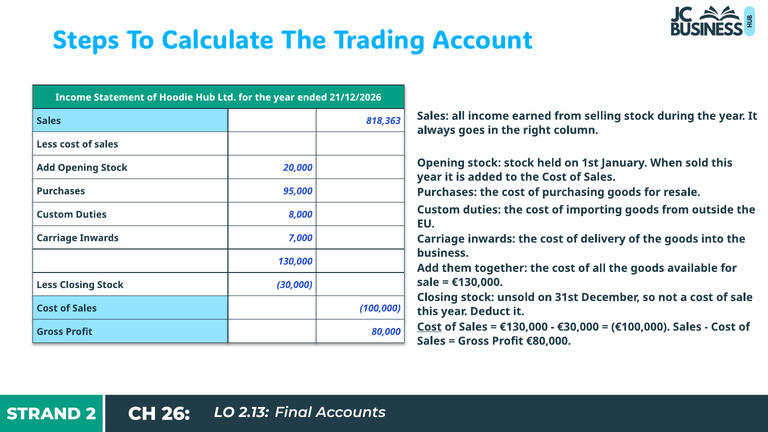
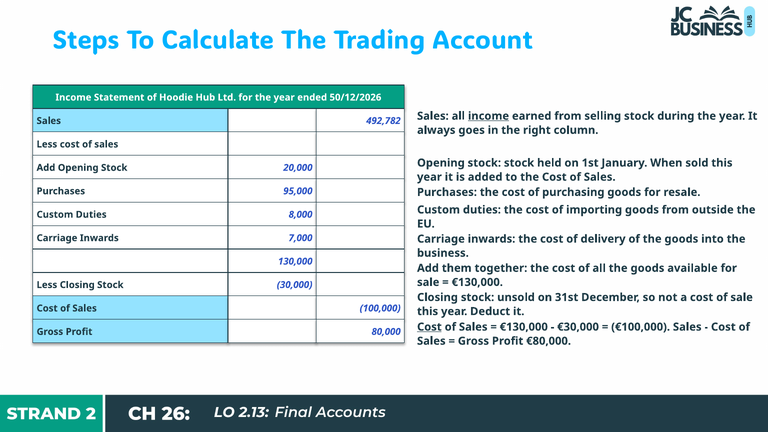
21/12/2026: 21/12/2026 -> 50/12/2026
818,363: 818,363 -> 492,782
income at (489, 116) underline: none -> present
